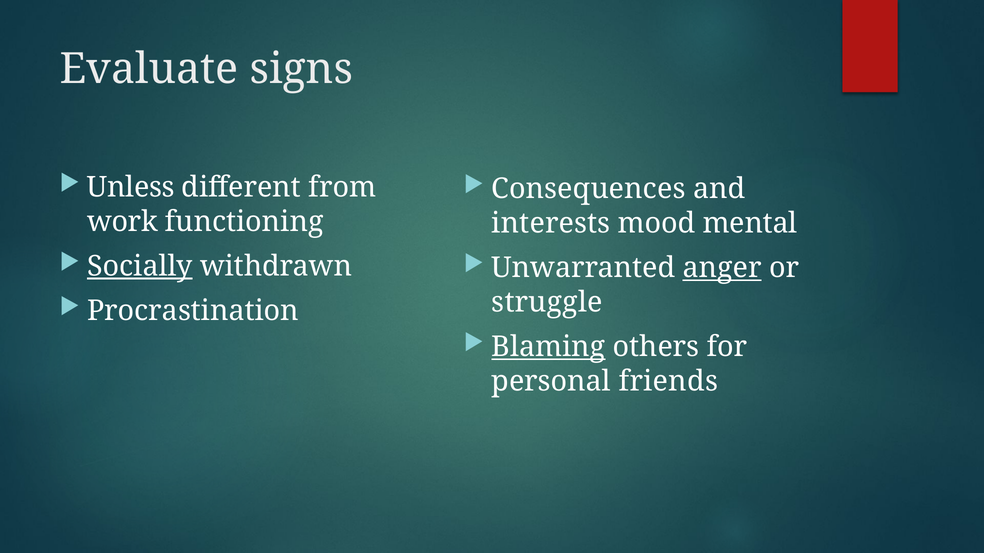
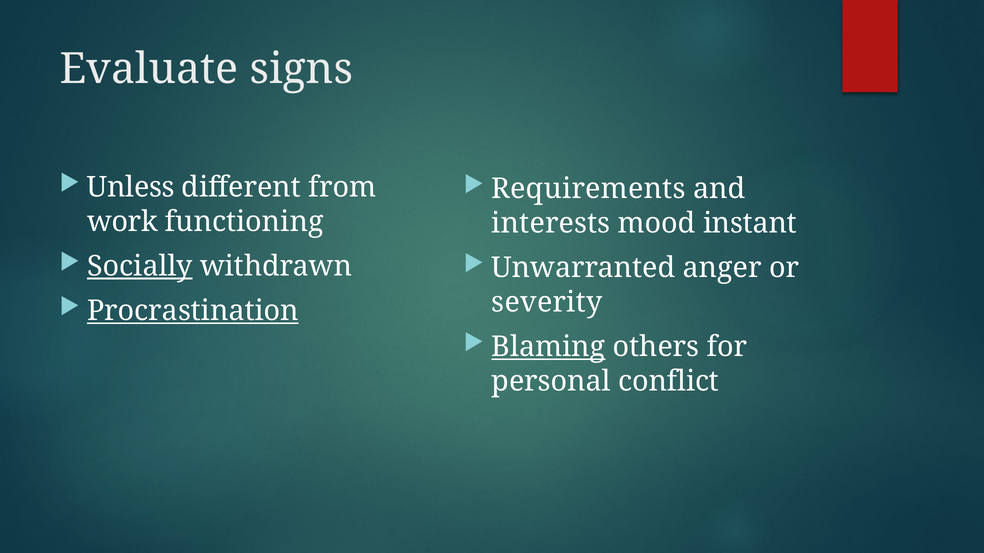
Consequences: Consequences -> Requirements
mental: mental -> instant
anger underline: present -> none
struggle: struggle -> severity
Procrastination underline: none -> present
friends: friends -> conflict
